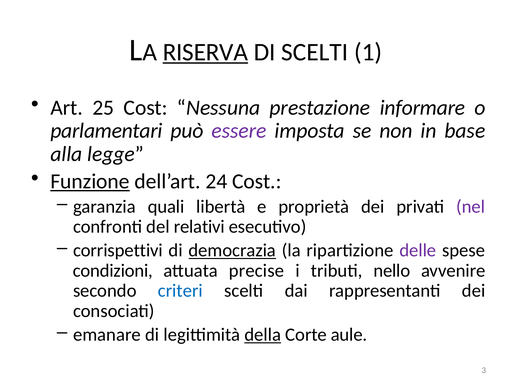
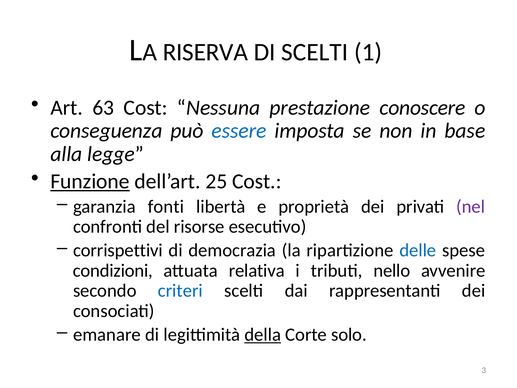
RISERVA underline: present -> none
25: 25 -> 63
informare: informare -> conoscere
parlamentari: parlamentari -> conseguenza
essere colour: purple -> blue
24: 24 -> 25
quali: quali -> fonti
relativi: relativi -> risorse
democrazia underline: present -> none
delle colour: purple -> blue
precise: precise -> relativa
aule: aule -> solo
